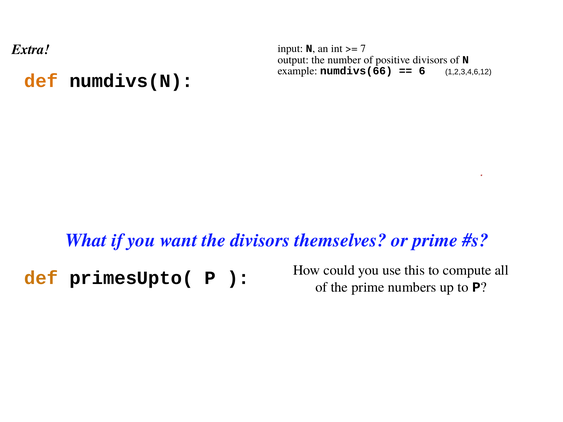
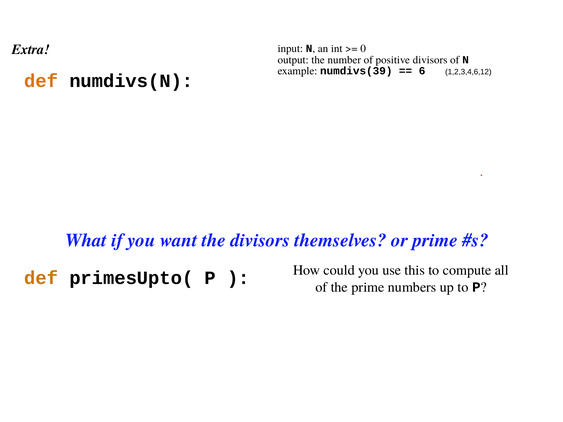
7: 7 -> 0
numdivs(66: numdivs(66 -> numdivs(39
